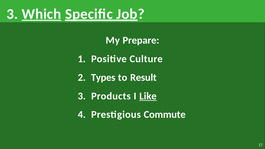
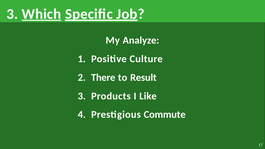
Prepare: Prepare -> Analyze
Types: Types -> There
Like underline: present -> none
